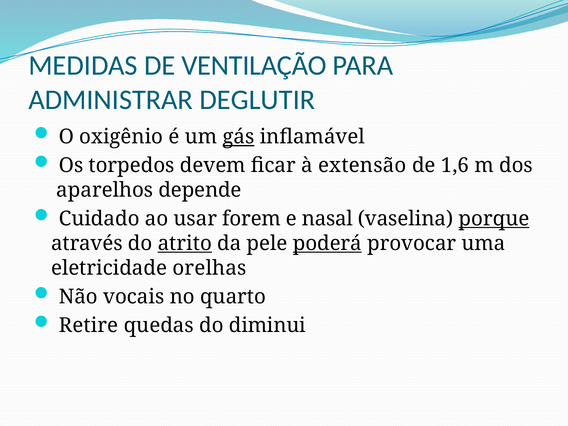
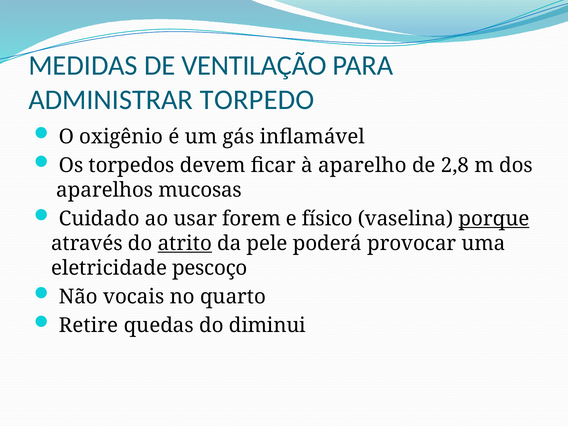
DEGLUTIR: DEGLUTIR -> TORPEDO
gás underline: present -> none
extensão: extensão -> aparelho
1,6: 1,6 -> 2,8
depende: depende -> mucosas
nasal: nasal -> físico
poderá underline: present -> none
orelhas: orelhas -> pescoço
